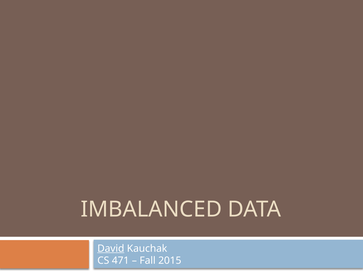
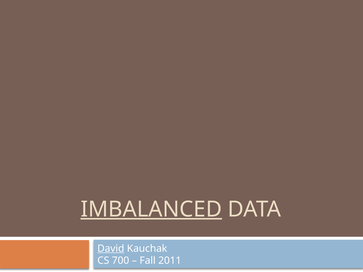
IMBALANCED underline: none -> present
471: 471 -> 700
2015: 2015 -> 2011
